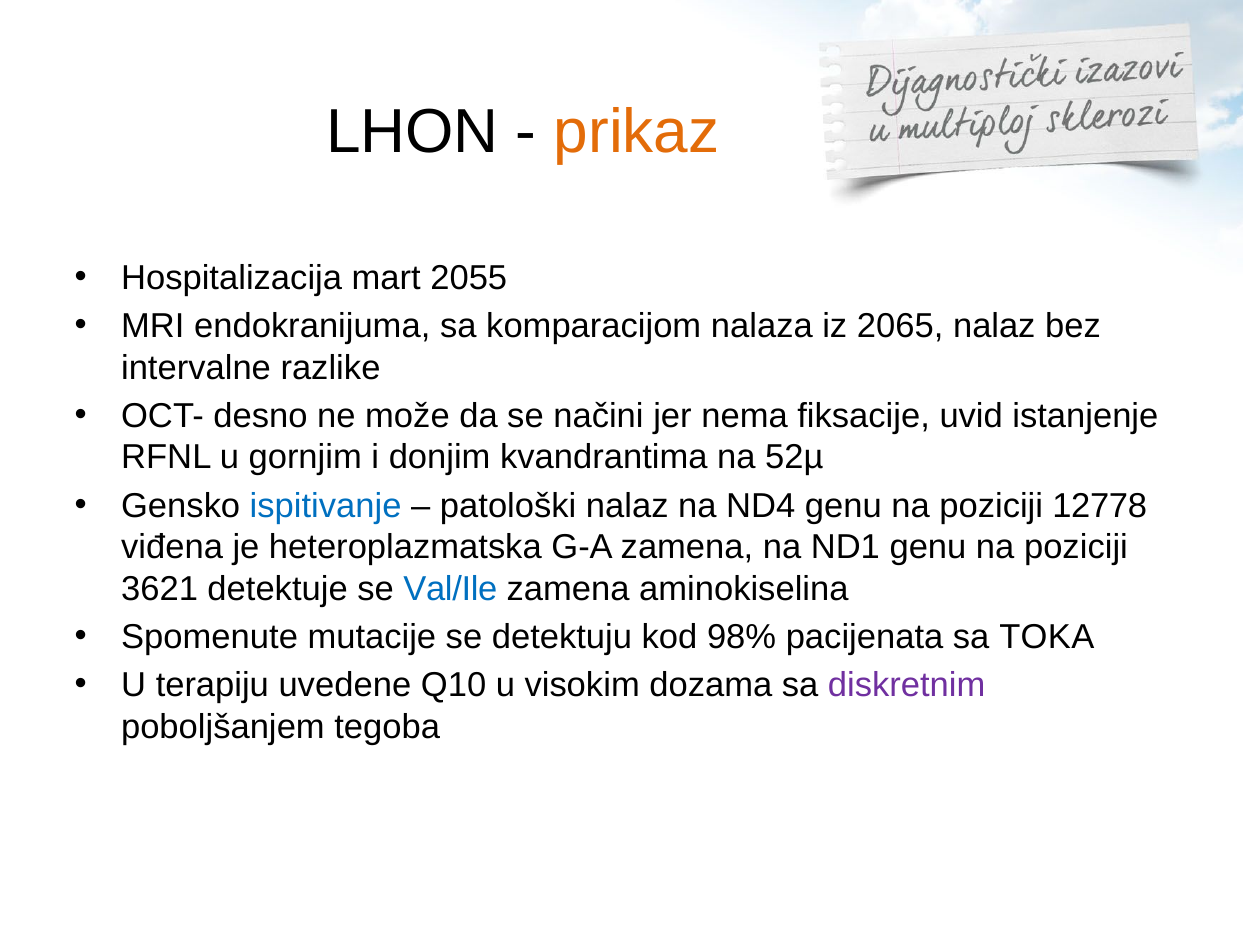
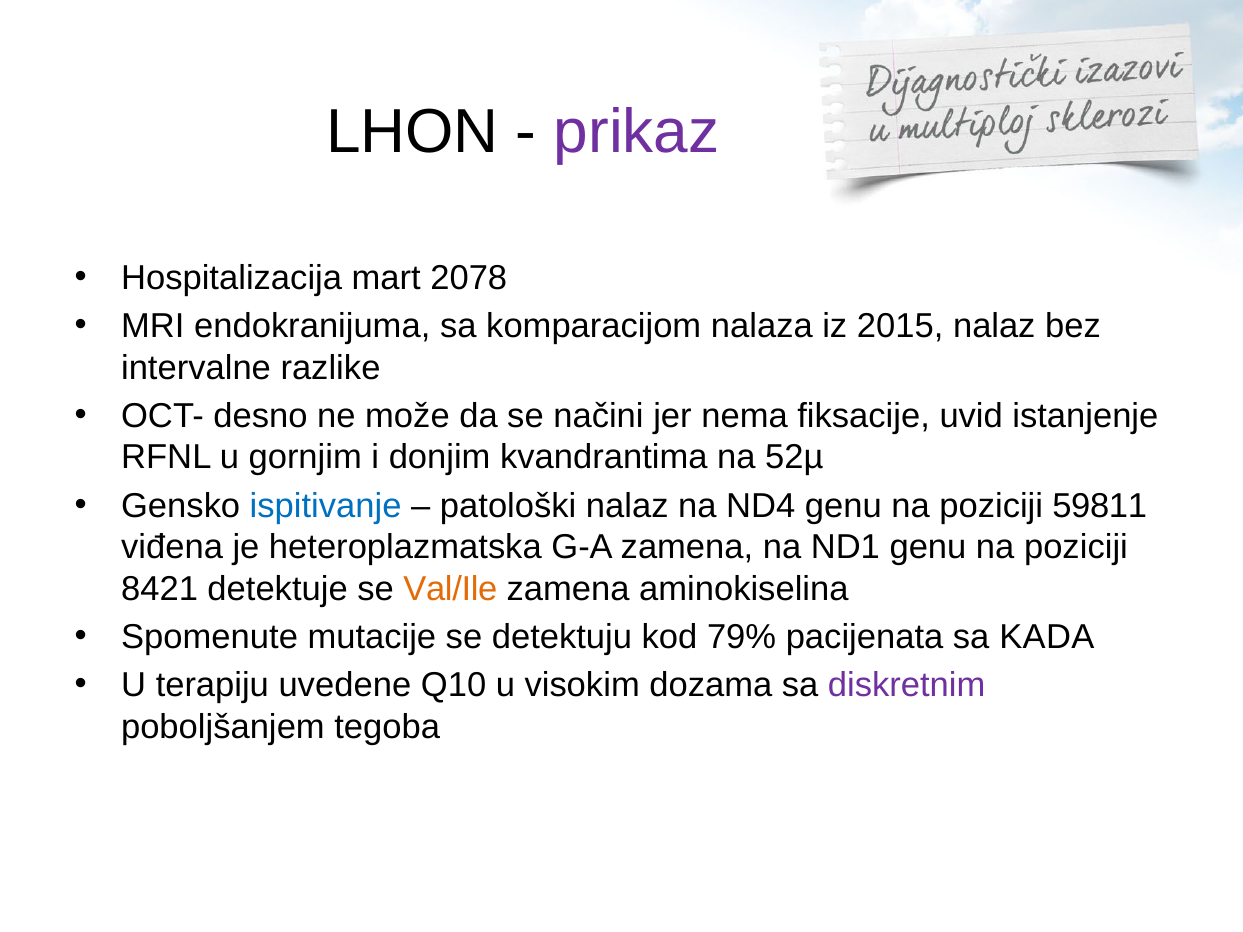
prikaz colour: orange -> purple
2055: 2055 -> 2078
2065: 2065 -> 2015
12778: 12778 -> 59811
3621: 3621 -> 8421
Val/Ile colour: blue -> orange
98%: 98% -> 79%
TOKA: TOKA -> KADA
